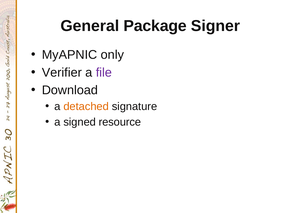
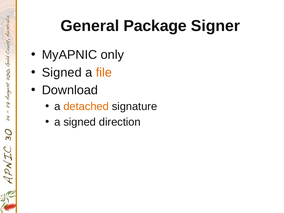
Verifier at (62, 73): Verifier -> Signed
file colour: purple -> orange
resource: resource -> direction
